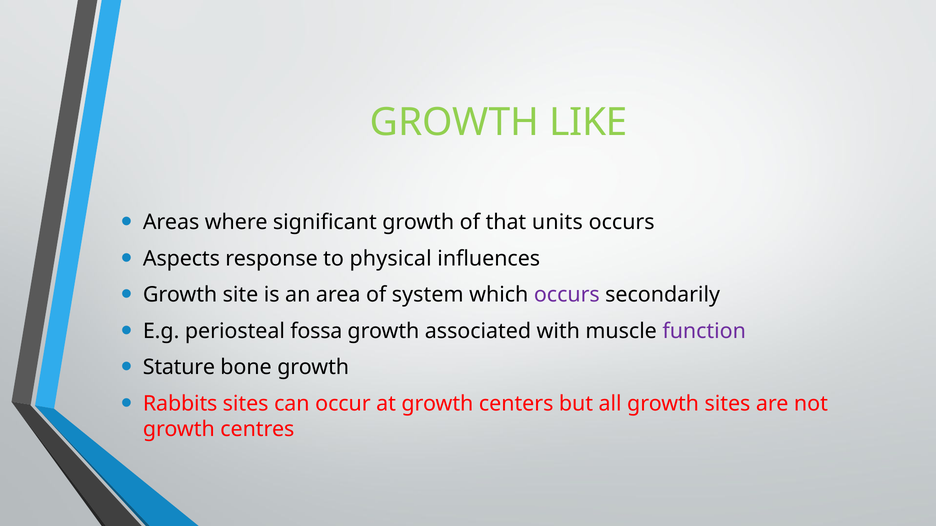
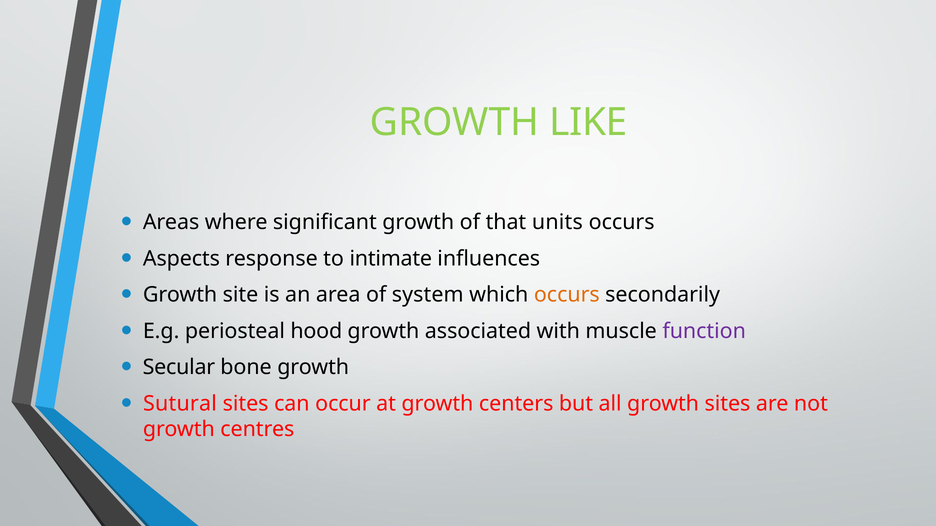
physical: physical -> intimate
occurs at (567, 295) colour: purple -> orange
fossa: fossa -> hood
Stature: Stature -> Secular
Rabbits: Rabbits -> Sutural
